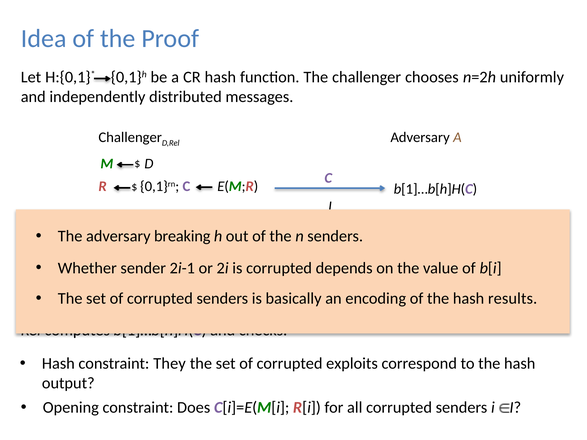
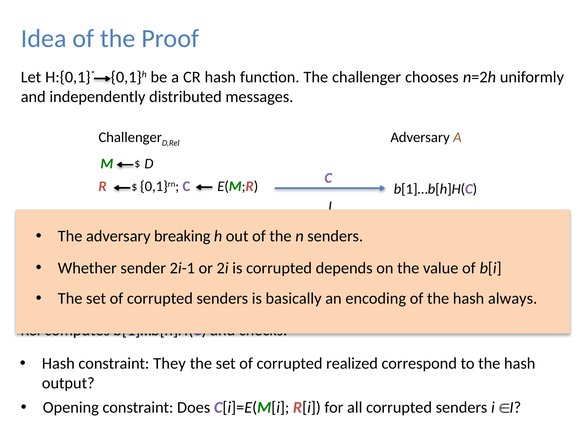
results: results -> always
exploits: exploits -> realized
